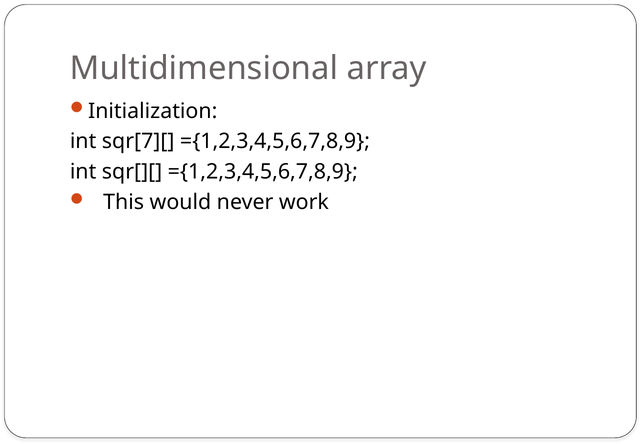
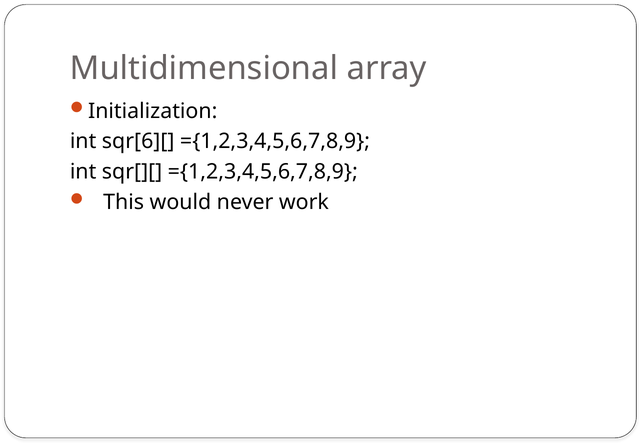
sqr[7][: sqr[7][ -> sqr[6][
